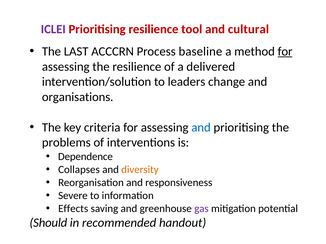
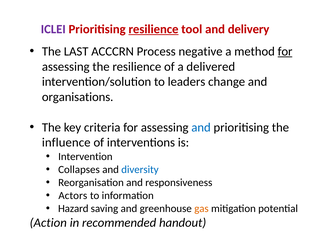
resilience at (153, 29) underline: none -> present
cultural: cultural -> delivery
baseline: baseline -> negative
problems: problems -> influence
Dependence: Dependence -> Intervention
diversity colour: orange -> blue
Severe: Severe -> Actors
Effects: Effects -> Hazard
gas colour: purple -> orange
Should: Should -> Action
